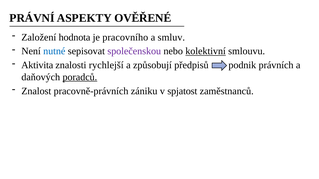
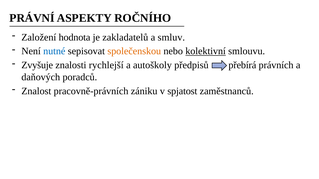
OVĚŘENÉ: OVĚŘENÉ -> ROČNÍHO
pracovního: pracovního -> zakladatelů
společenskou colour: purple -> orange
Aktivita: Aktivita -> Zvyšuje
způsobují: způsobují -> autoškoly
podnik: podnik -> přebírá
poradců underline: present -> none
